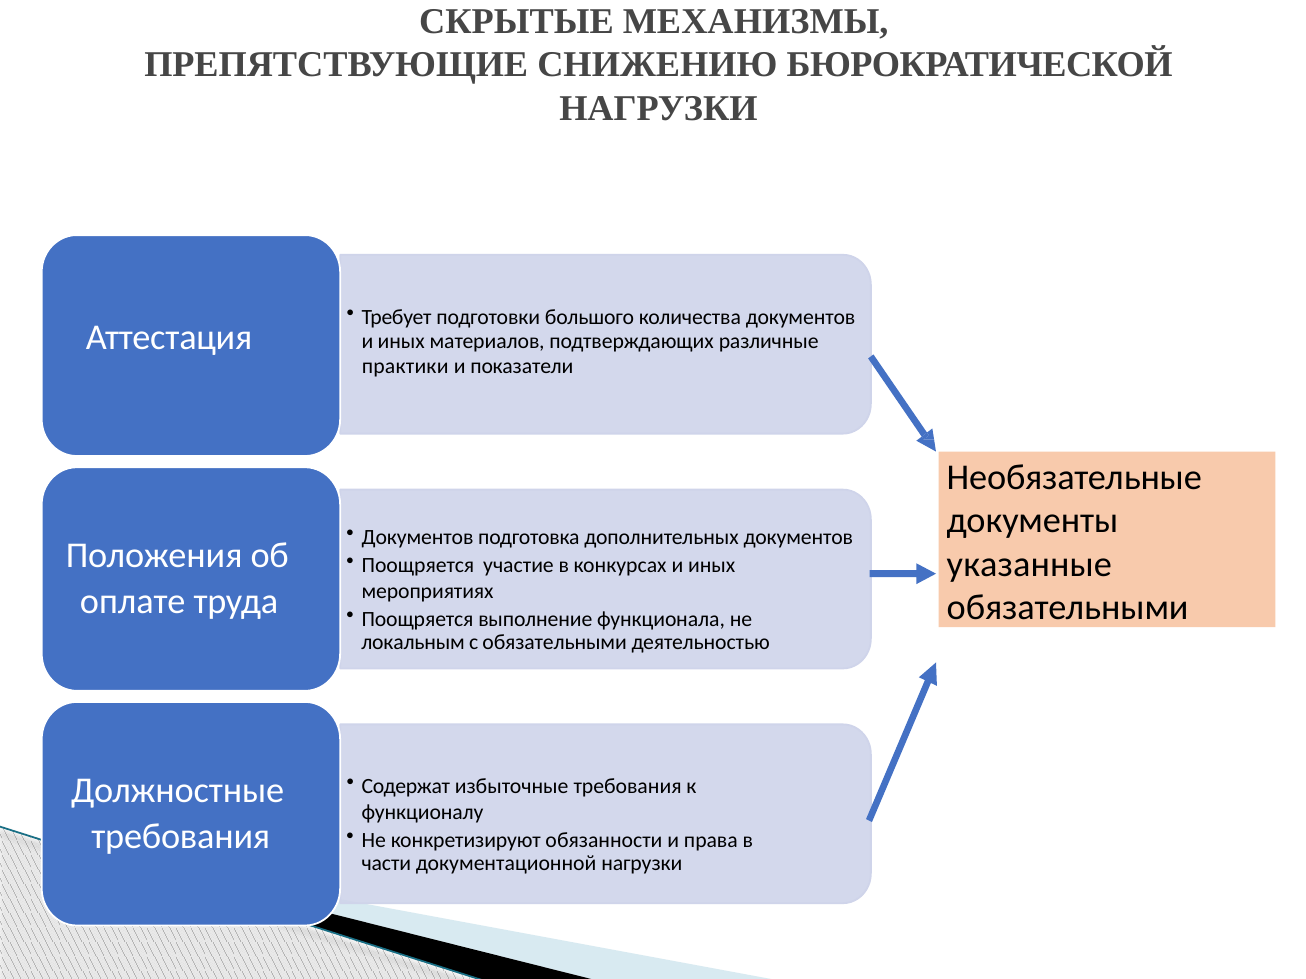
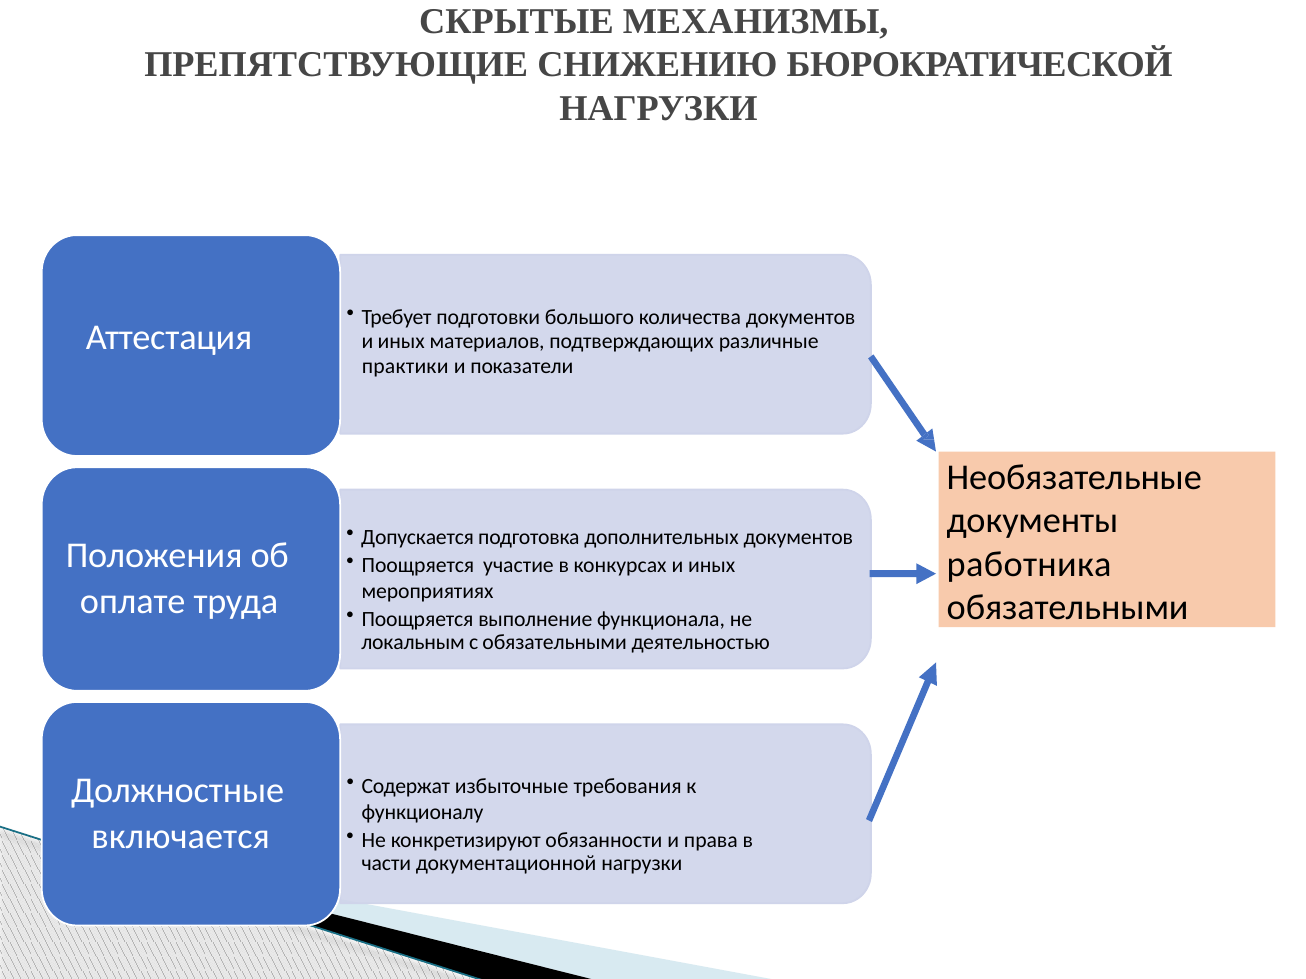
Документов at (418, 537): Документов -> Допускается
указанные: указанные -> работника
требования at (181, 837): требования -> включается
